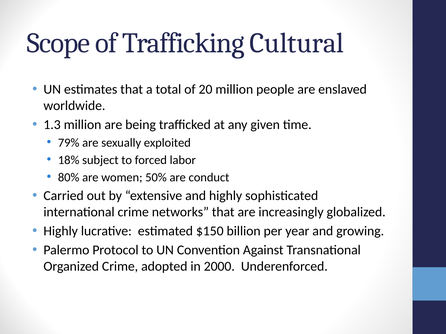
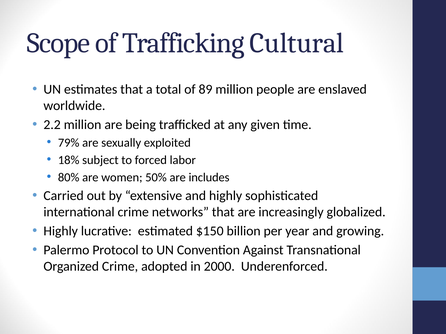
20: 20 -> 89
1.3: 1.3 -> 2.2
conduct: conduct -> includes
